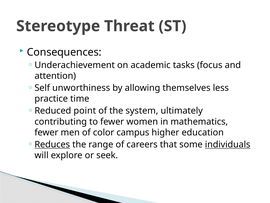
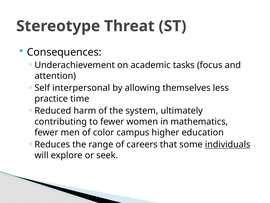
unworthiness: unworthiness -> interpersonal
point: point -> harm
Reduces underline: present -> none
